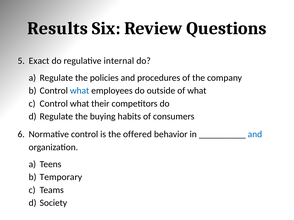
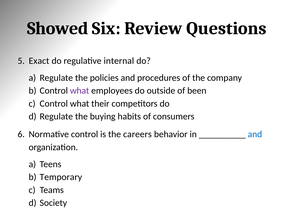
Results: Results -> Showed
what at (80, 91) colour: blue -> purple
of what: what -> been
offered: offered -> careers
